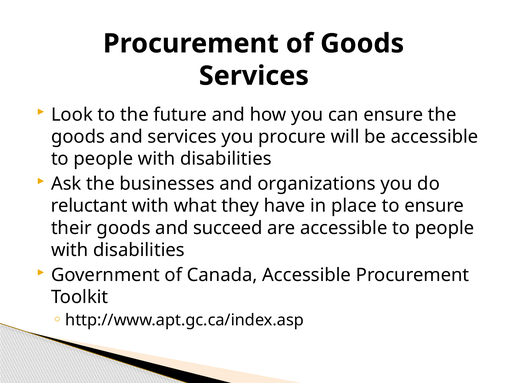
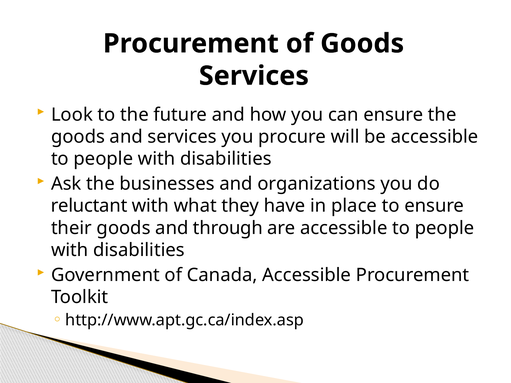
succeed: succeed -> through
